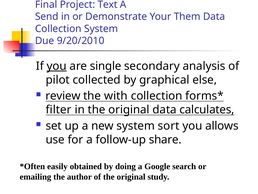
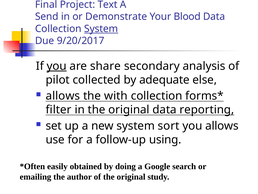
Them: Them -> Blood
System at (101, 29) underline: none -> present
9/20/2010: 9/20/2010 -> 9/20/2017
single: single -> share
graphical: graphical -> adequate
review at (63, 96): review -> allows
calculates: calculates -> reporting
share: share -> using
